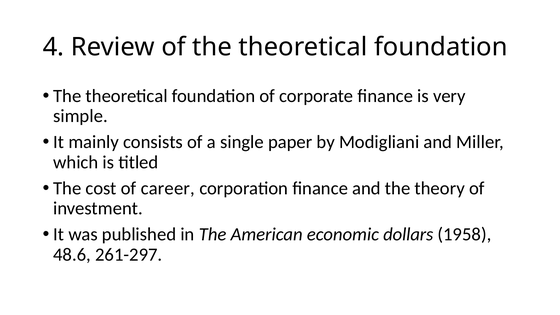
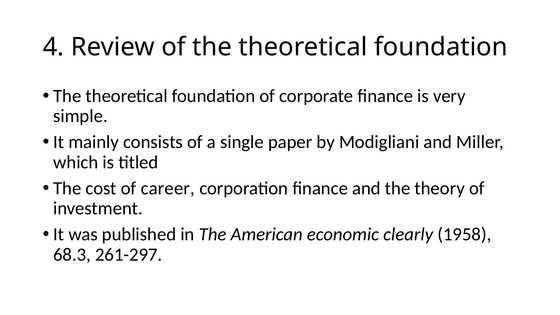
dollars: dollars -> clearly
48.6: 48.6 -> 68.3
